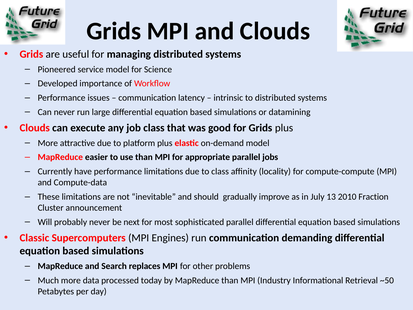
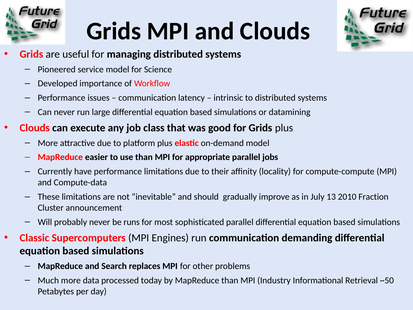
to class: class -> their
next: next -> runs
